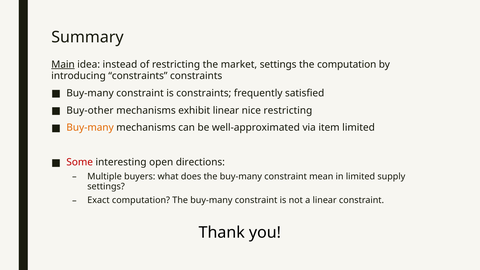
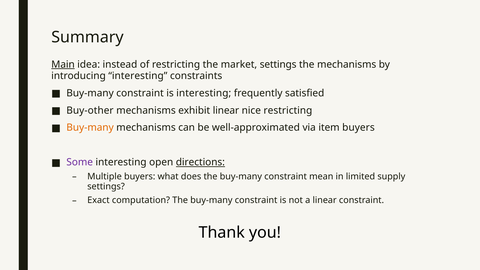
the computation: computation -> mechanisms
introducing constraints: constraints -> interesting
is constraints: constraints -> interesting
item limited: limited -> buyers
Some colour: red -> purple
directions underline: none -> present
